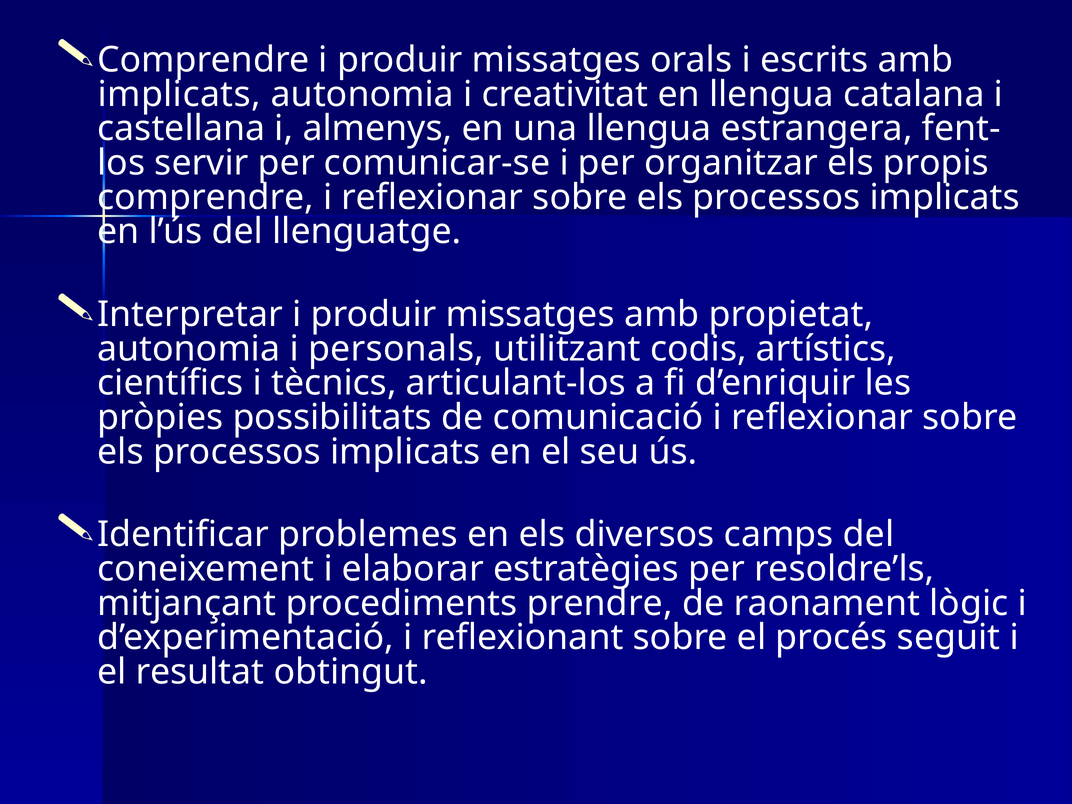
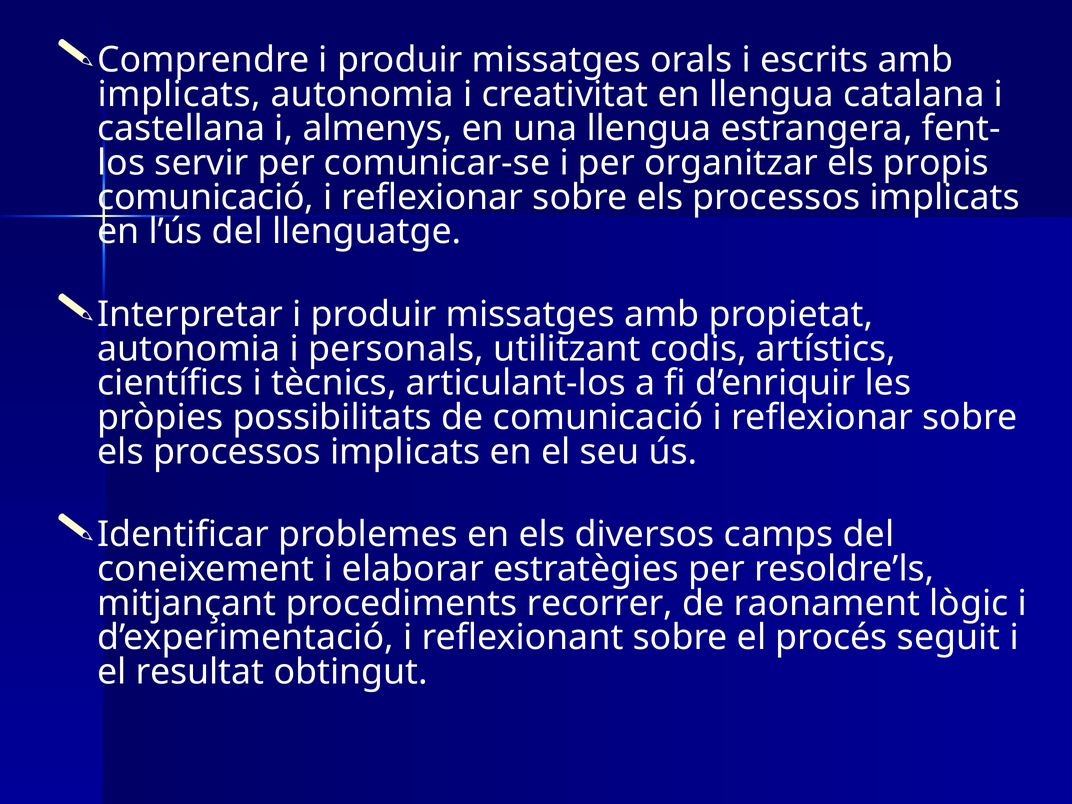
comprendre at (206, 197): comprendre -> comunicació
prendre: prendre -> recorrer
